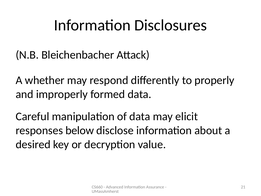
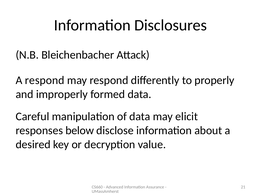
A whether: whether -> respond
